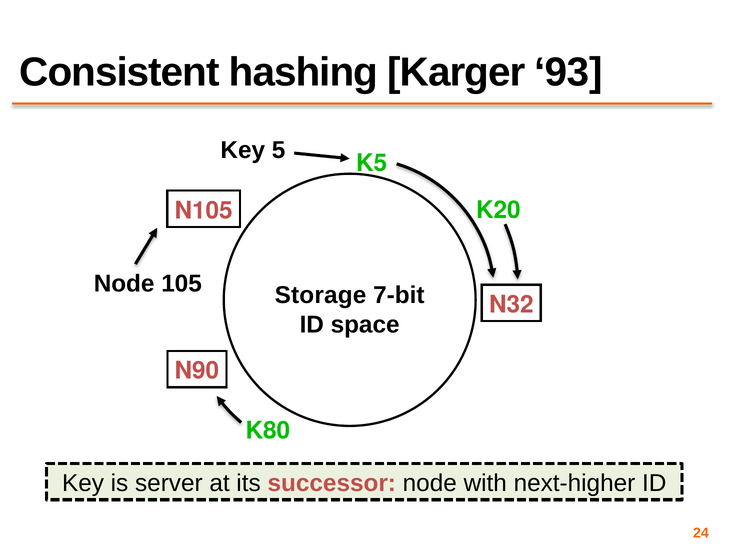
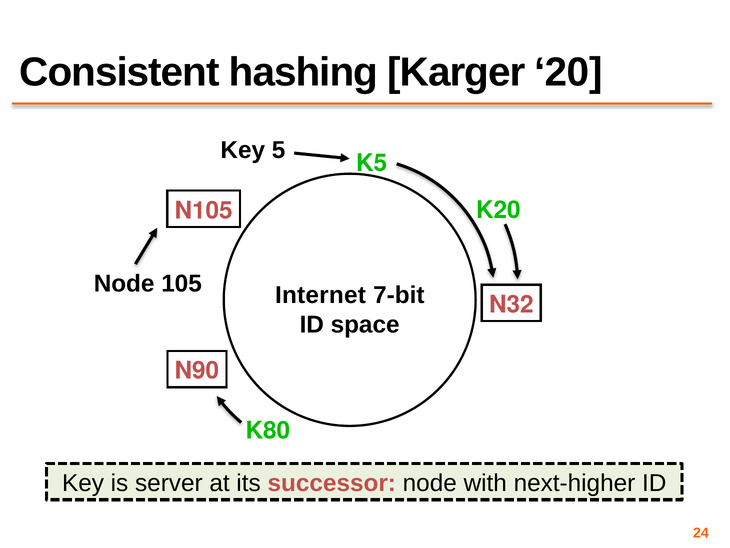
93: 93 -> 20
Storage: Storage -> Internet
